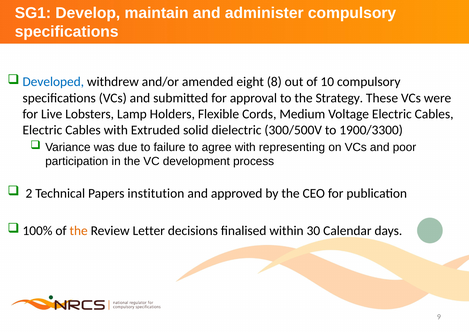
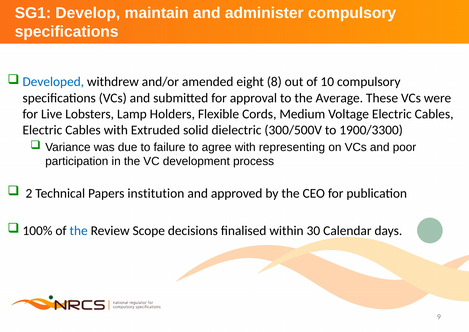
Strategy: Strategy -> Average
the at (79, 231) colour: orange -> blue
Letter: Letter -> Scope
